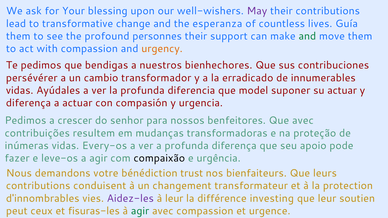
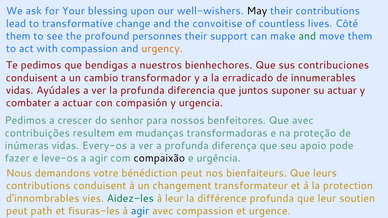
May colour: purple -> black
esperanza: esperanza -> convoitise
Guía: Guía -> Côté
persévérer at (32, 78): persévérer -> conduisent
model: model -> juntos
diferença at (28, 103): diferença -> combater
bénédiction trust: trust -> peut
Aidez-les colour: purple -> green
différence investing: investing -> profunda
ceux: ceux -> path
agir at (140, 211) colour: green -> blue
